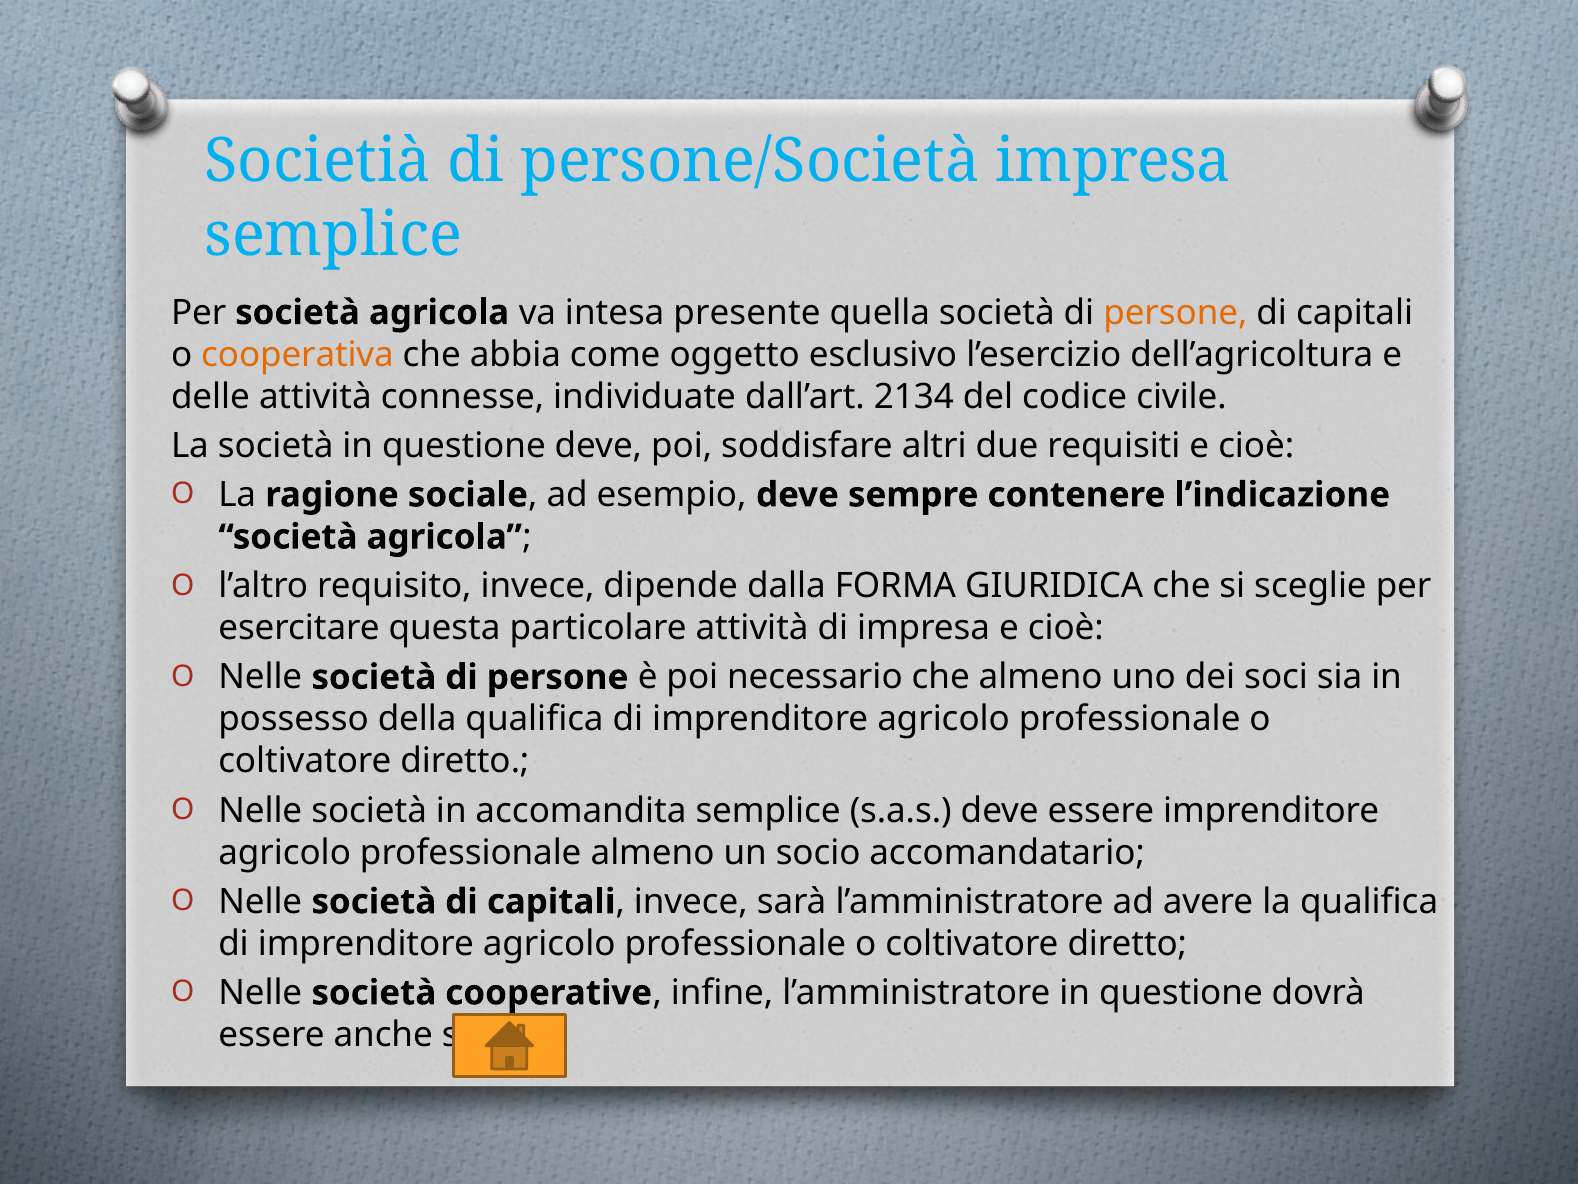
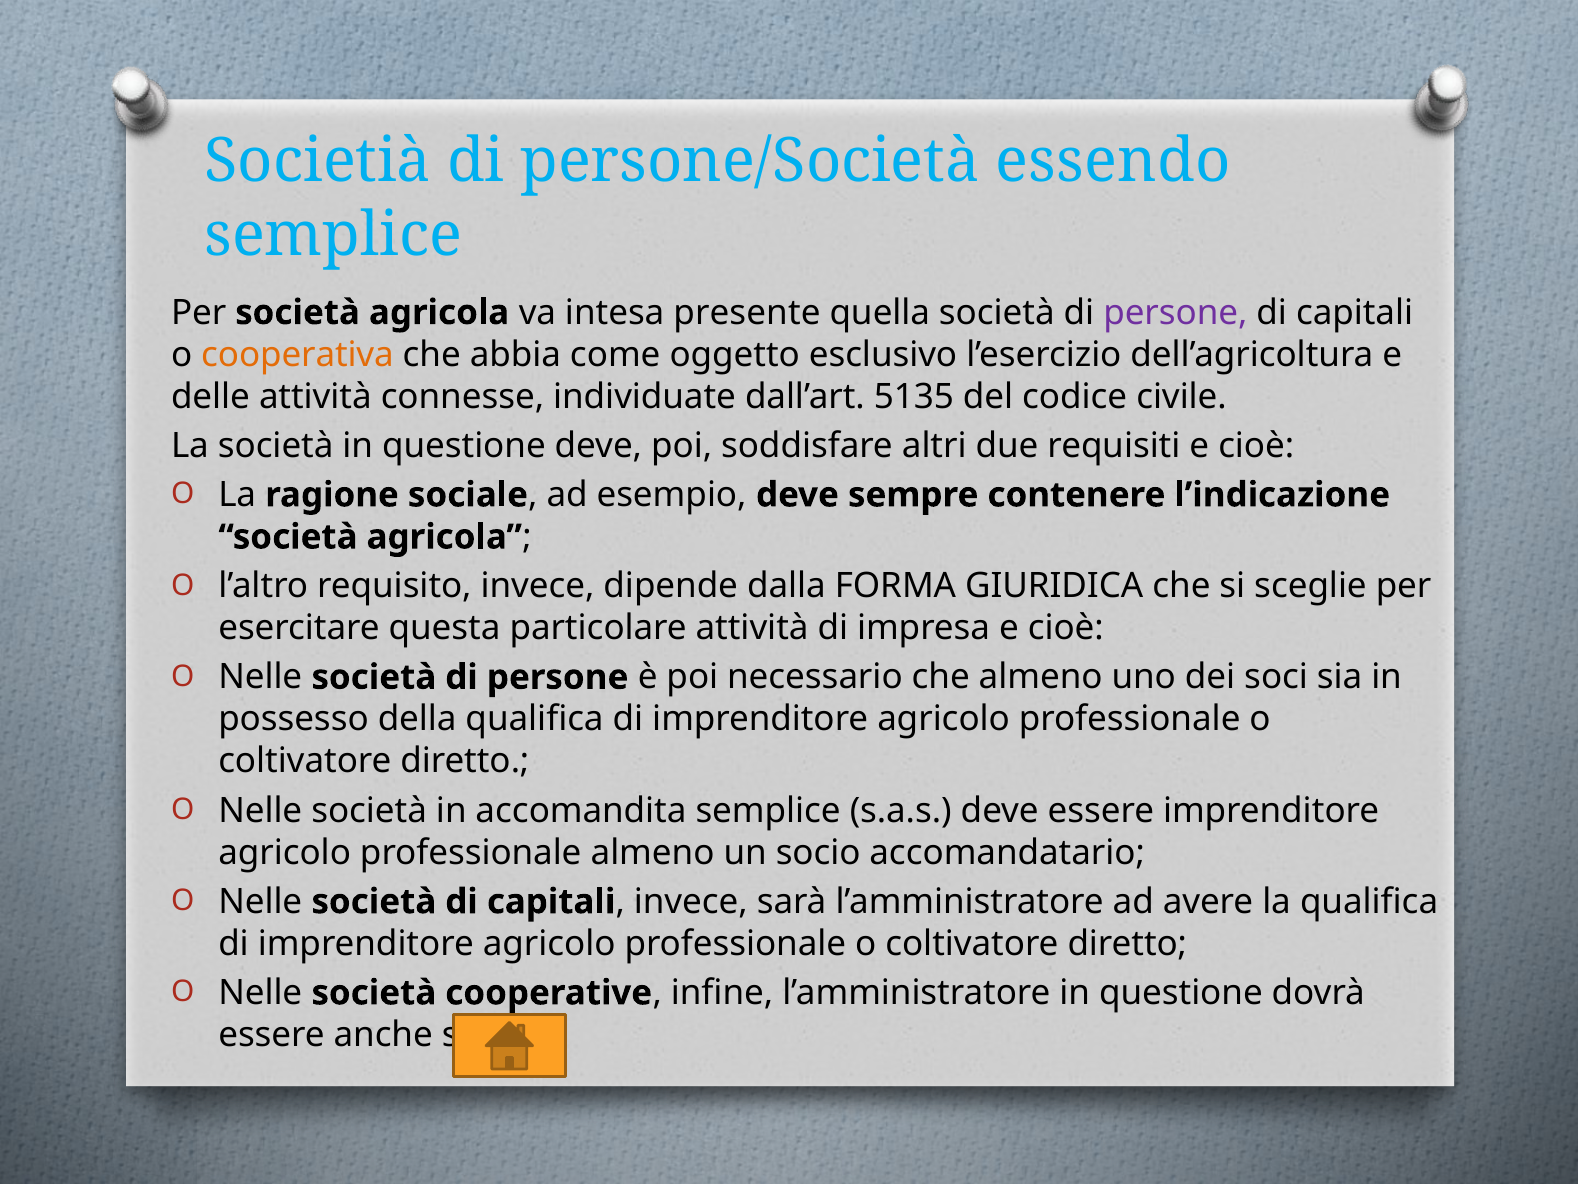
persone/Società impresa: impresa -> essendo
persone at (1175, 312) colour: orange -> purple
2134: 2134 -> 5135
